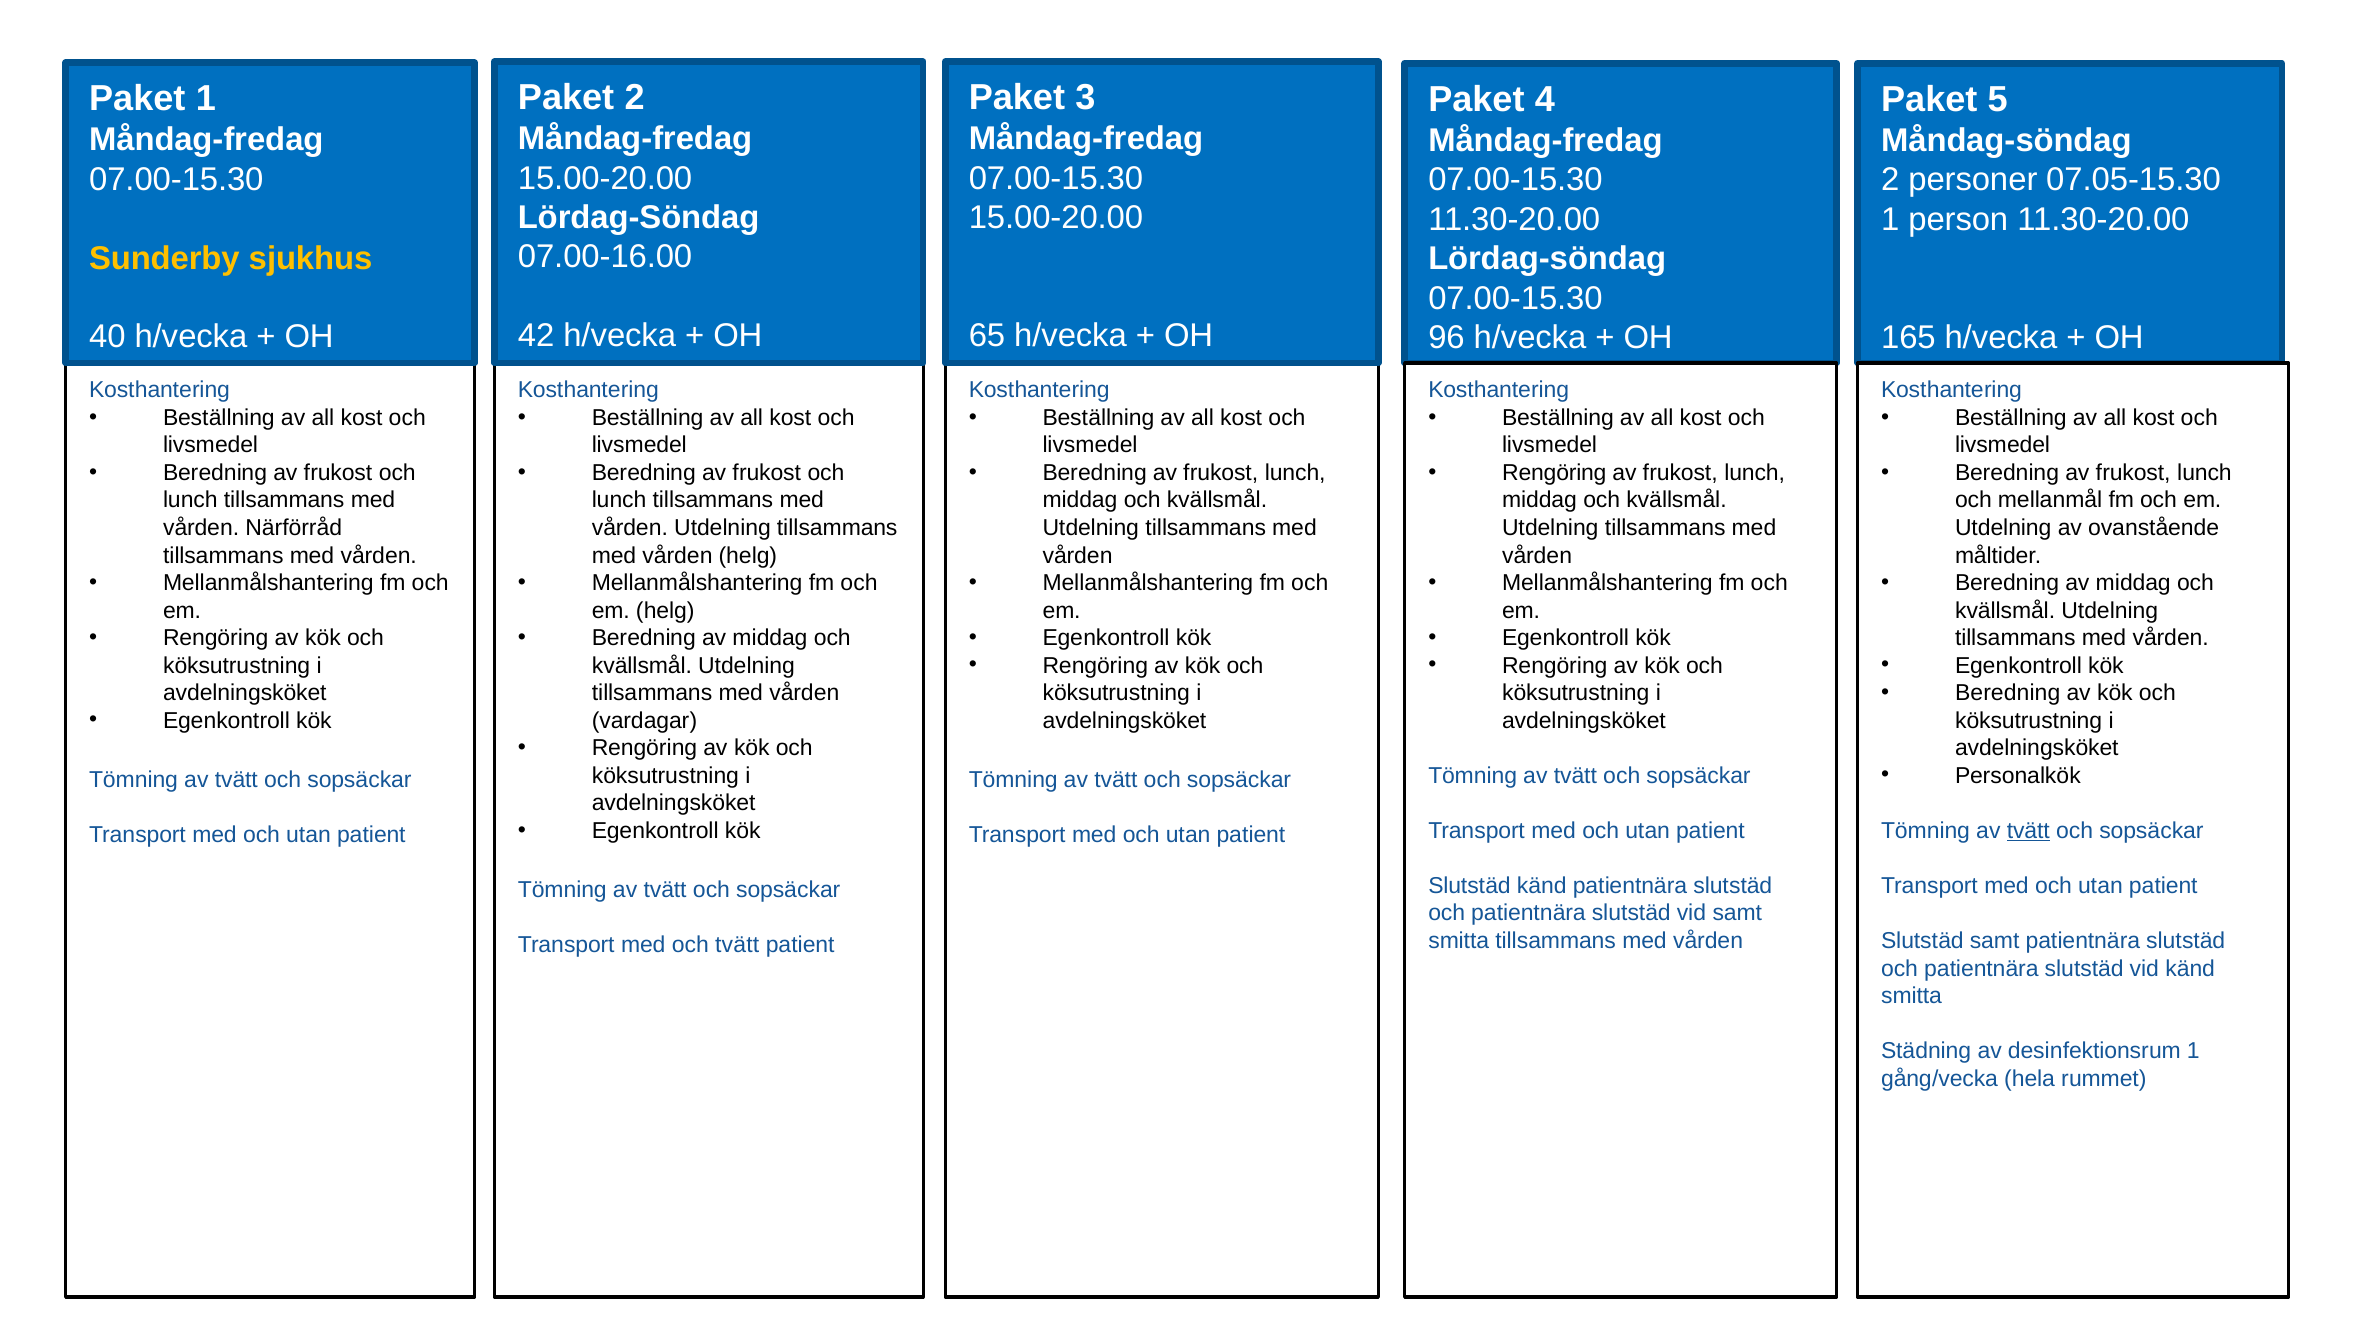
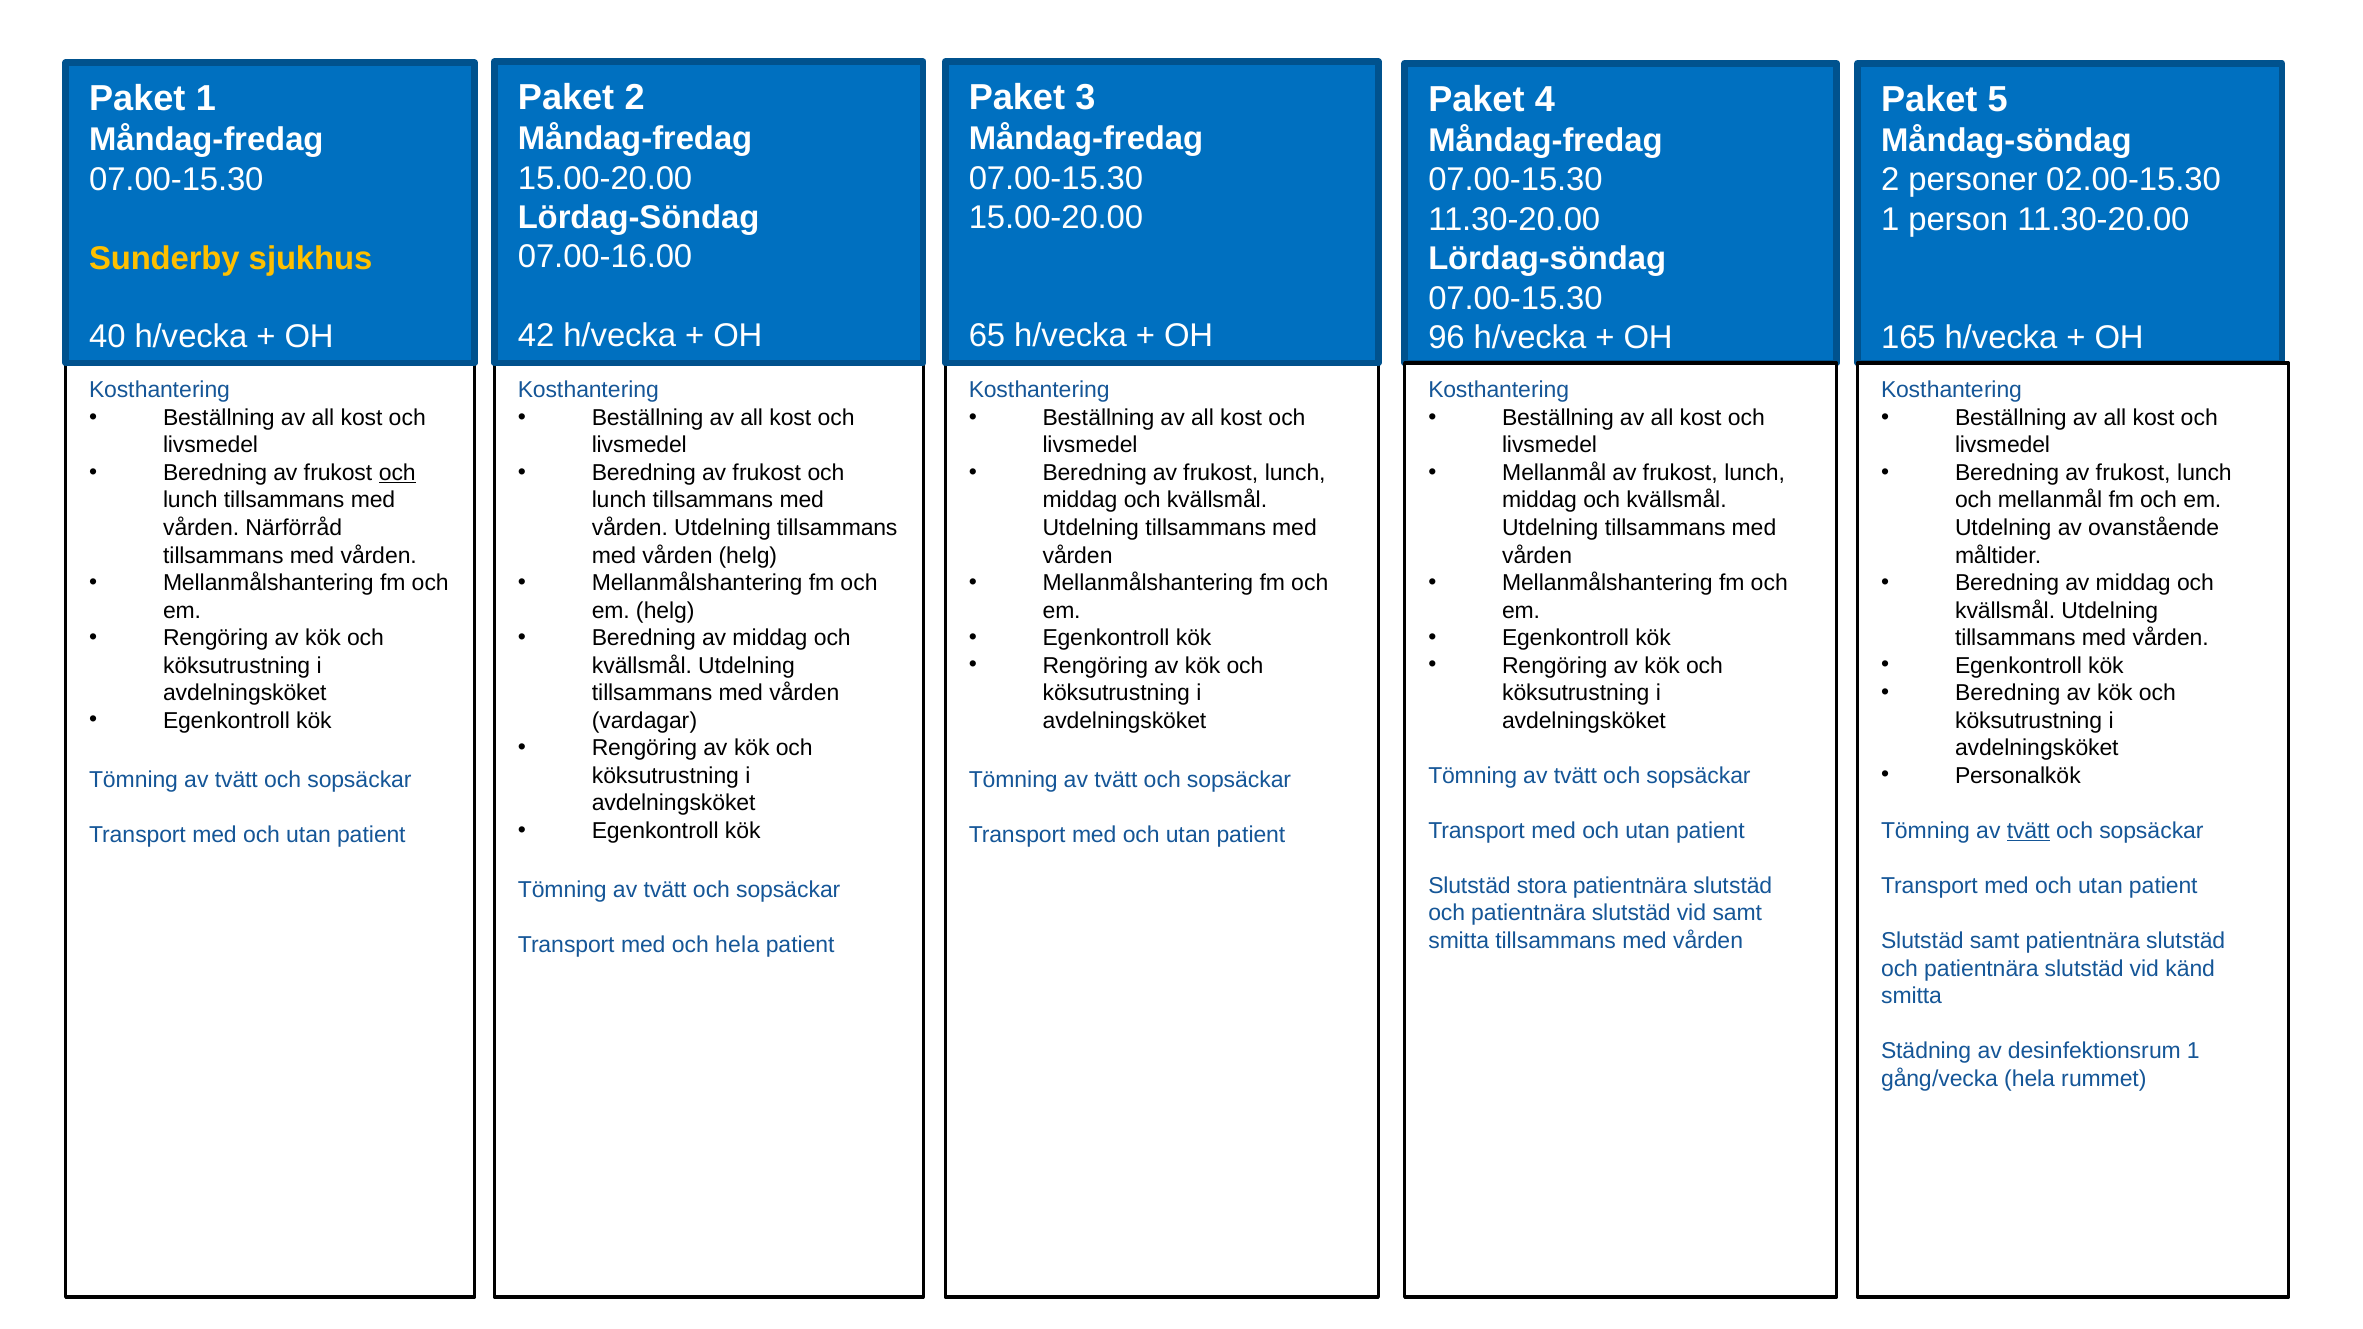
07.05-15.30: 07.05-15.30 -> 02.00-15.30
och at (397, 473) underline: none -> present
Rengöring at (1554, 473): Rengöring -> Mellanmål
Slutstäd känd: känd -> stora
och tvätt: tvätt -> hela
